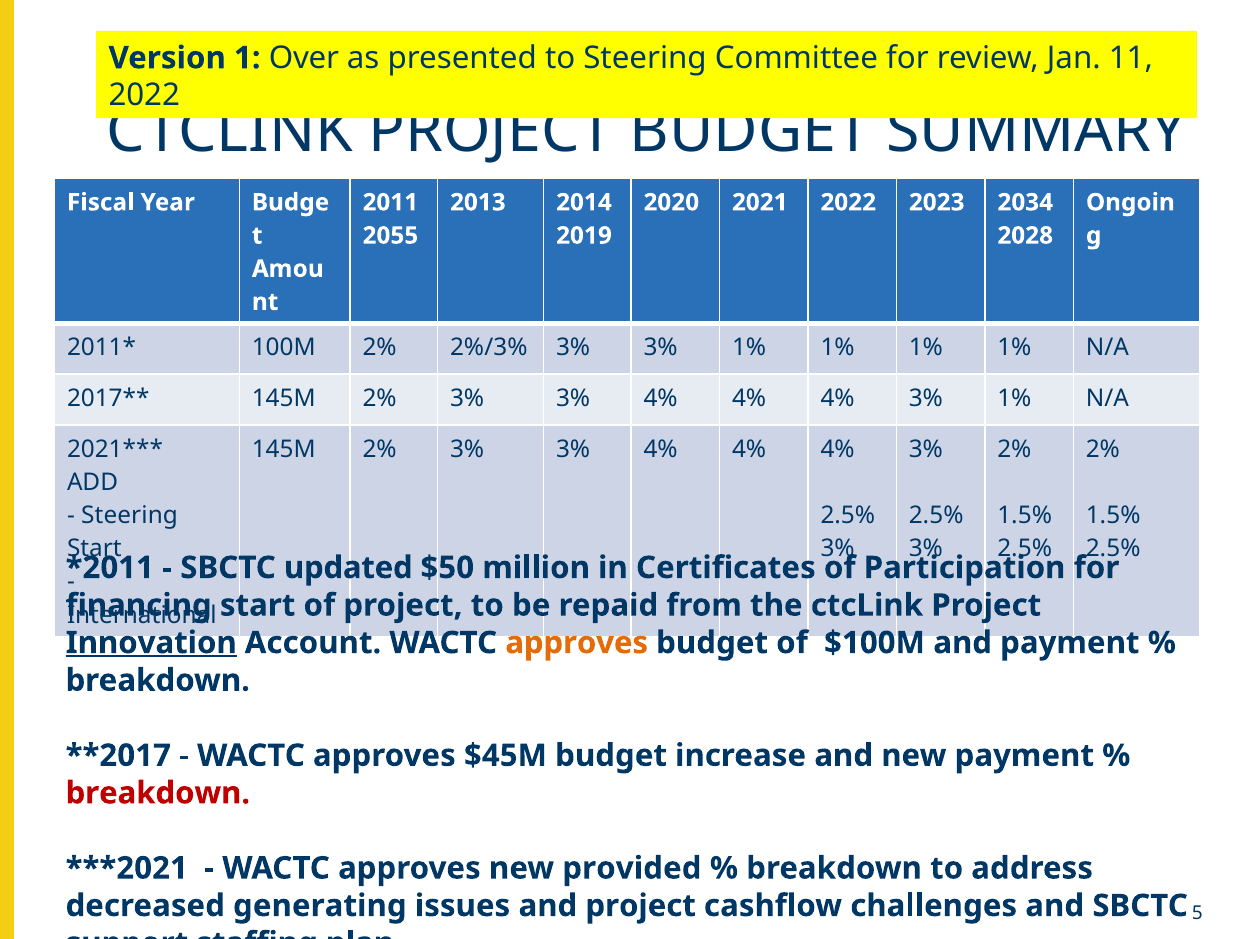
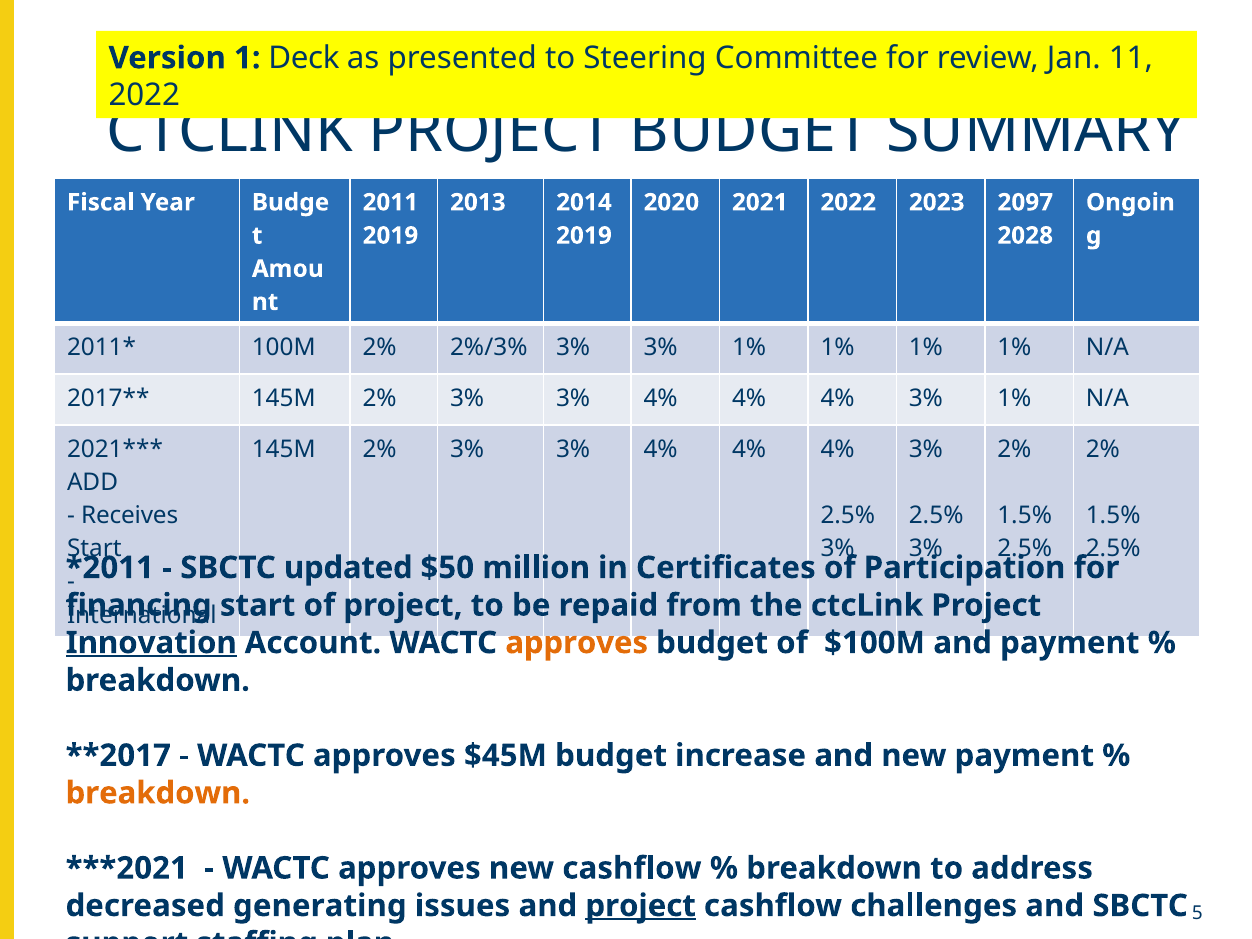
Over: Over -> Deck
2034: 2034 -> 2097
2055 at (390, 236): 2055 -> 2019
Steering at (130, 516): Steering -> Receives
breakdown at (158, 793) colour: red -> orange
new provided: provided -> cashflow
project at (641, 906) underline: none -> present
